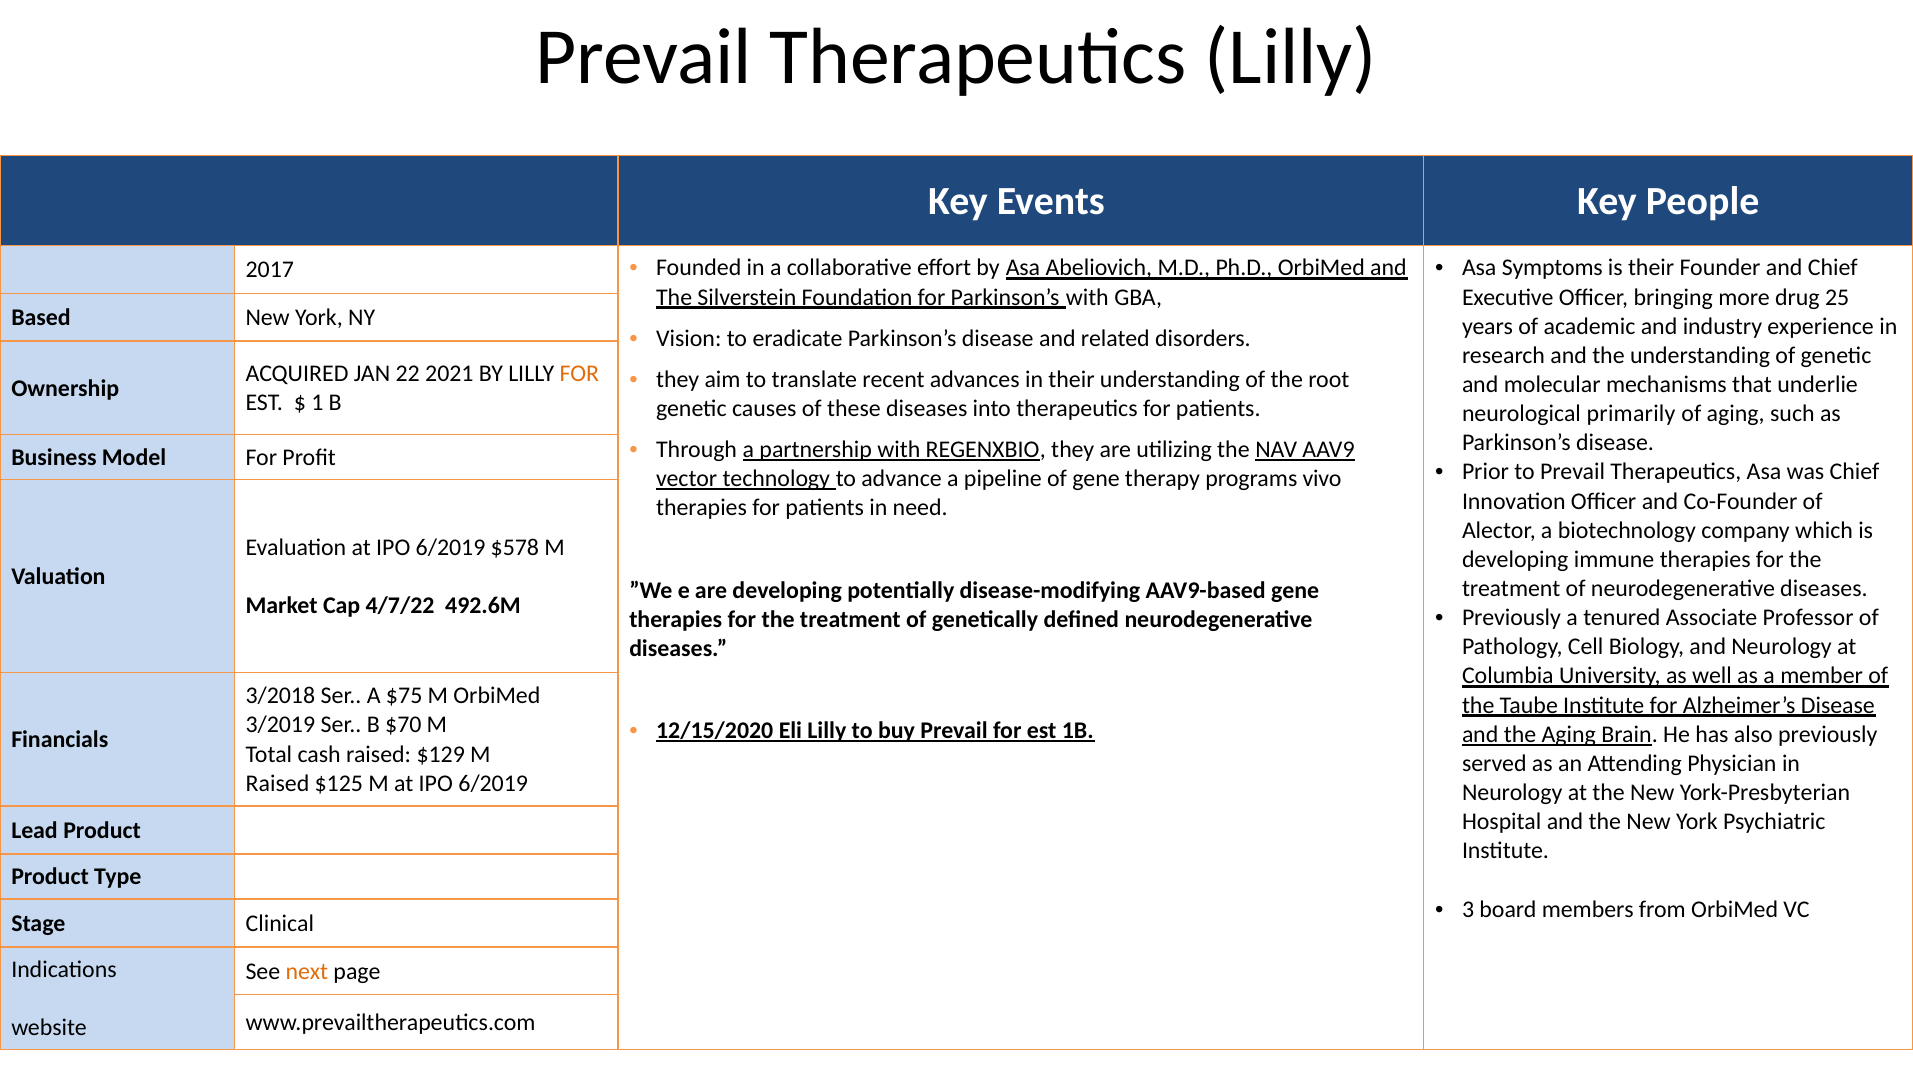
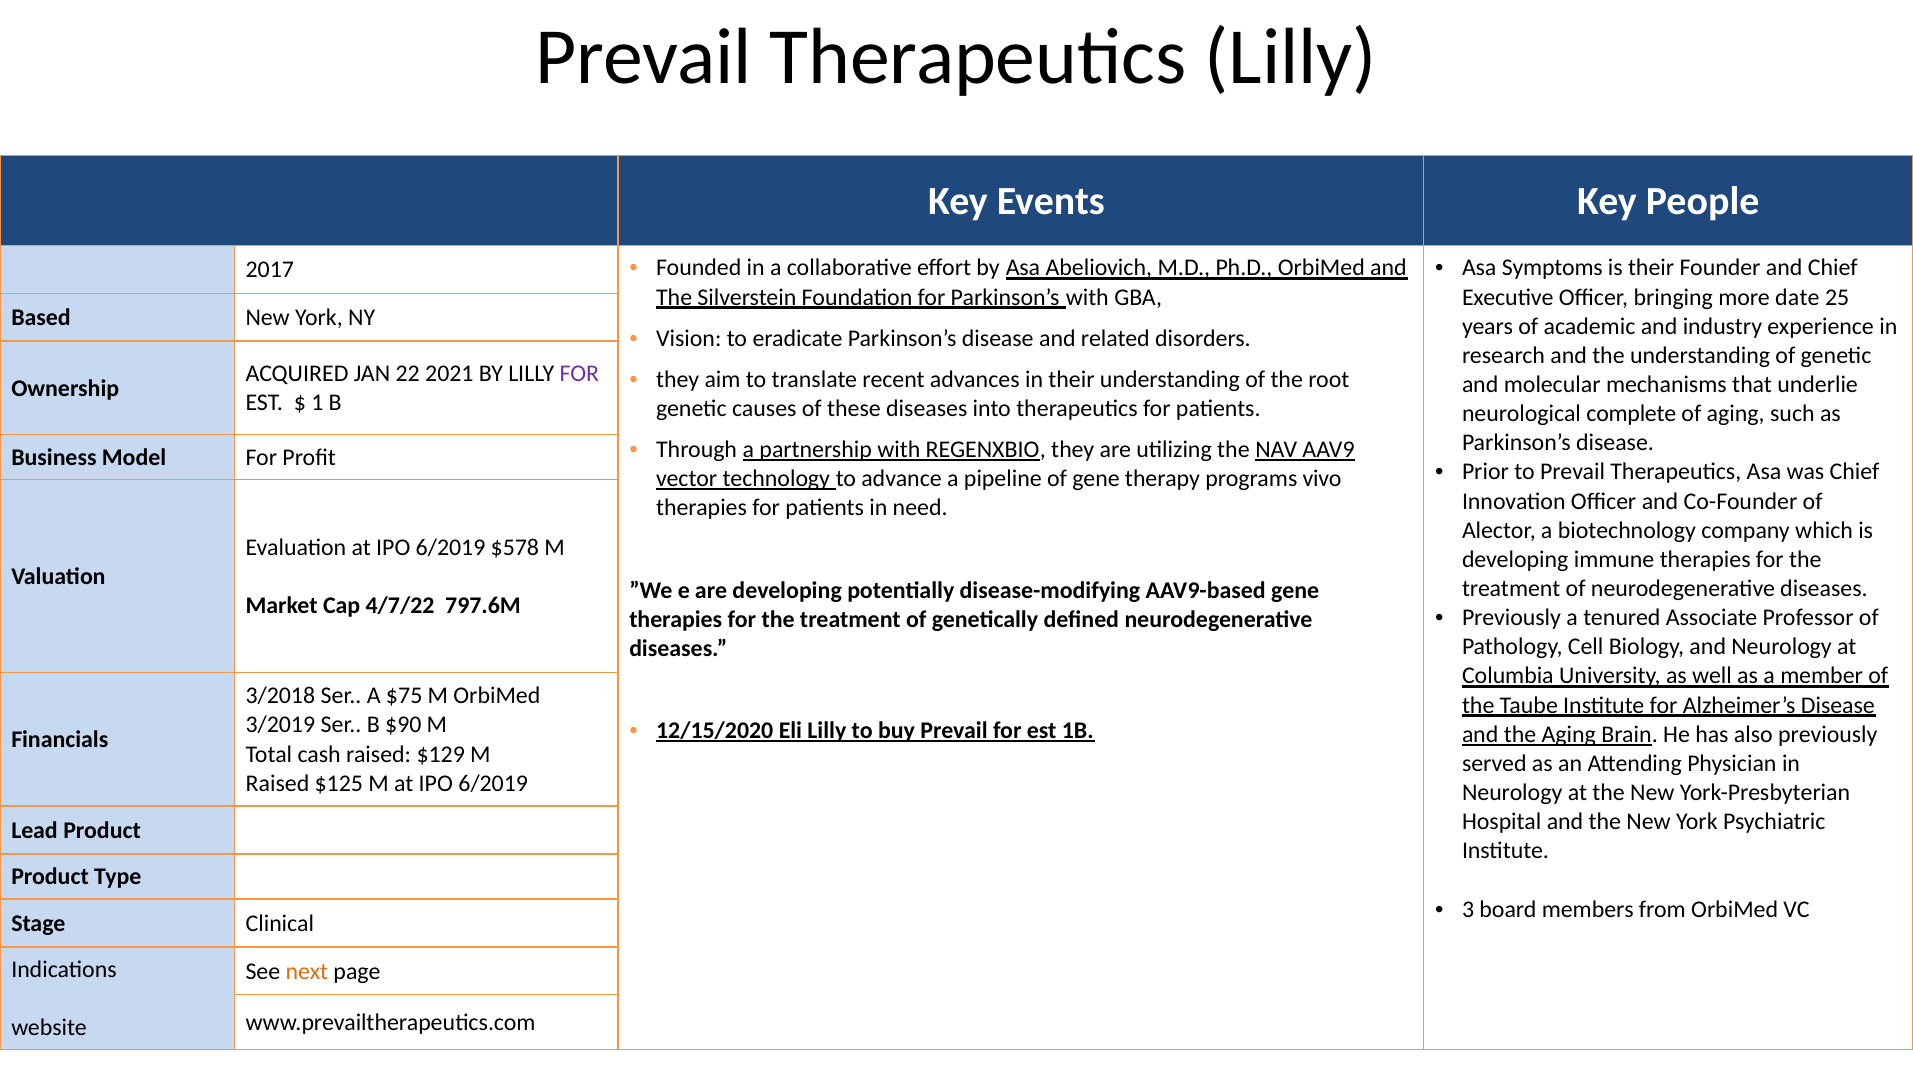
drug: drug -> date
FOR at (579, 374) colour: orange -> purple
primarily: primarily -> complete
492.6M: 492.6M -> 797.6M
$70: $70 -> $90
